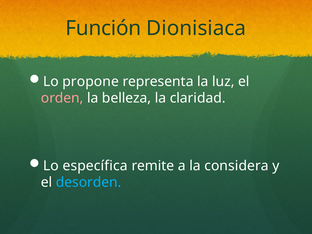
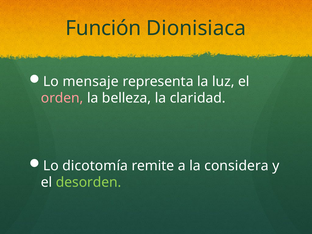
propone: propone -> mensaje
específica: específica -> dicotomía
desorden colour: light blue -> light green
